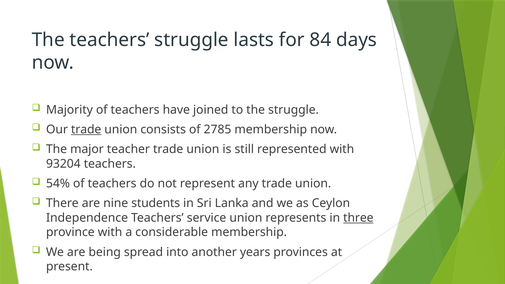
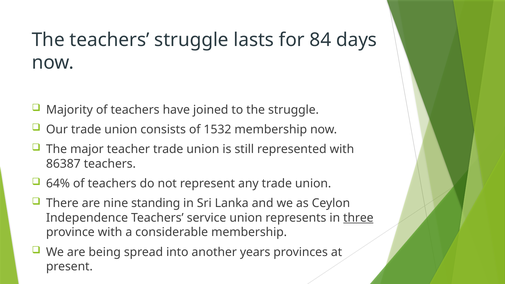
trade at (86, 129) underline: present -> none
2785: 2785 -> 1532
93204: 93204 -> 86387
54%: 54% -> 64%
students: students -> standing
